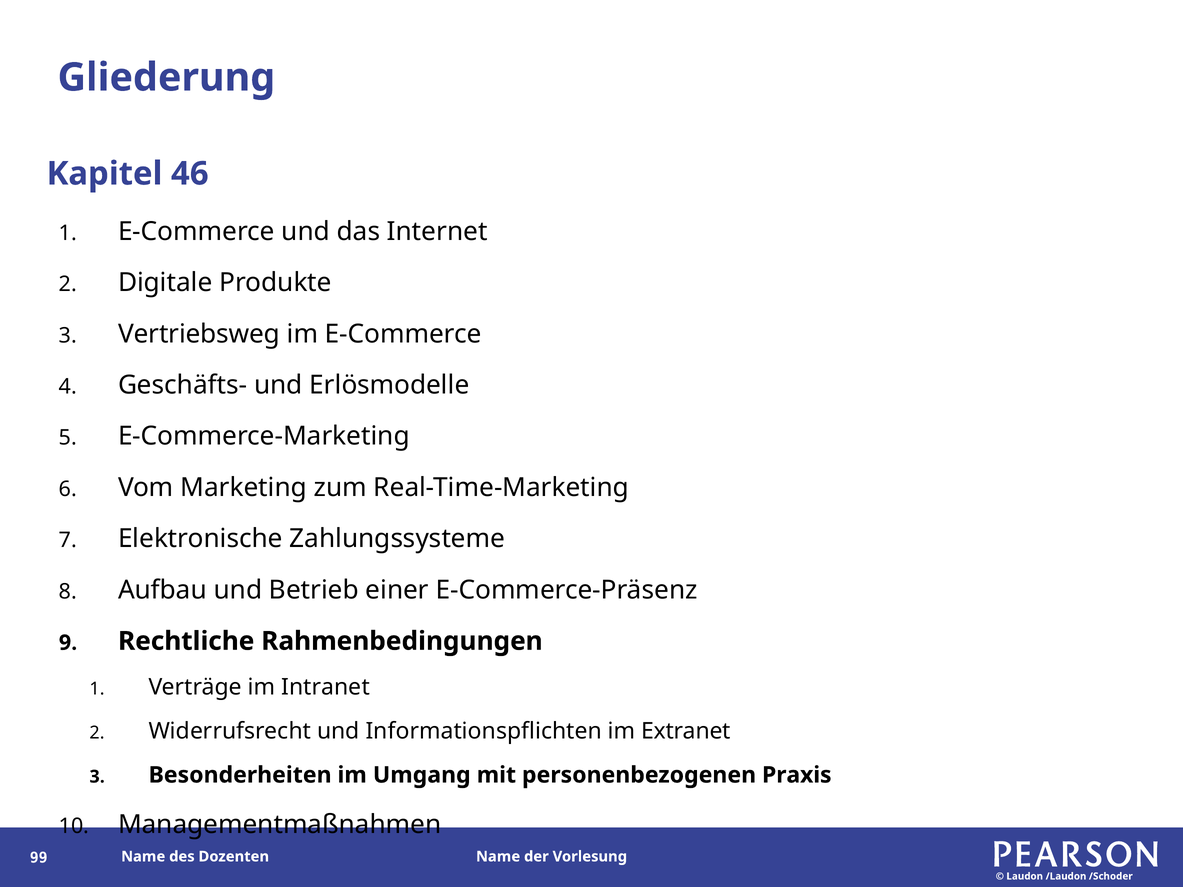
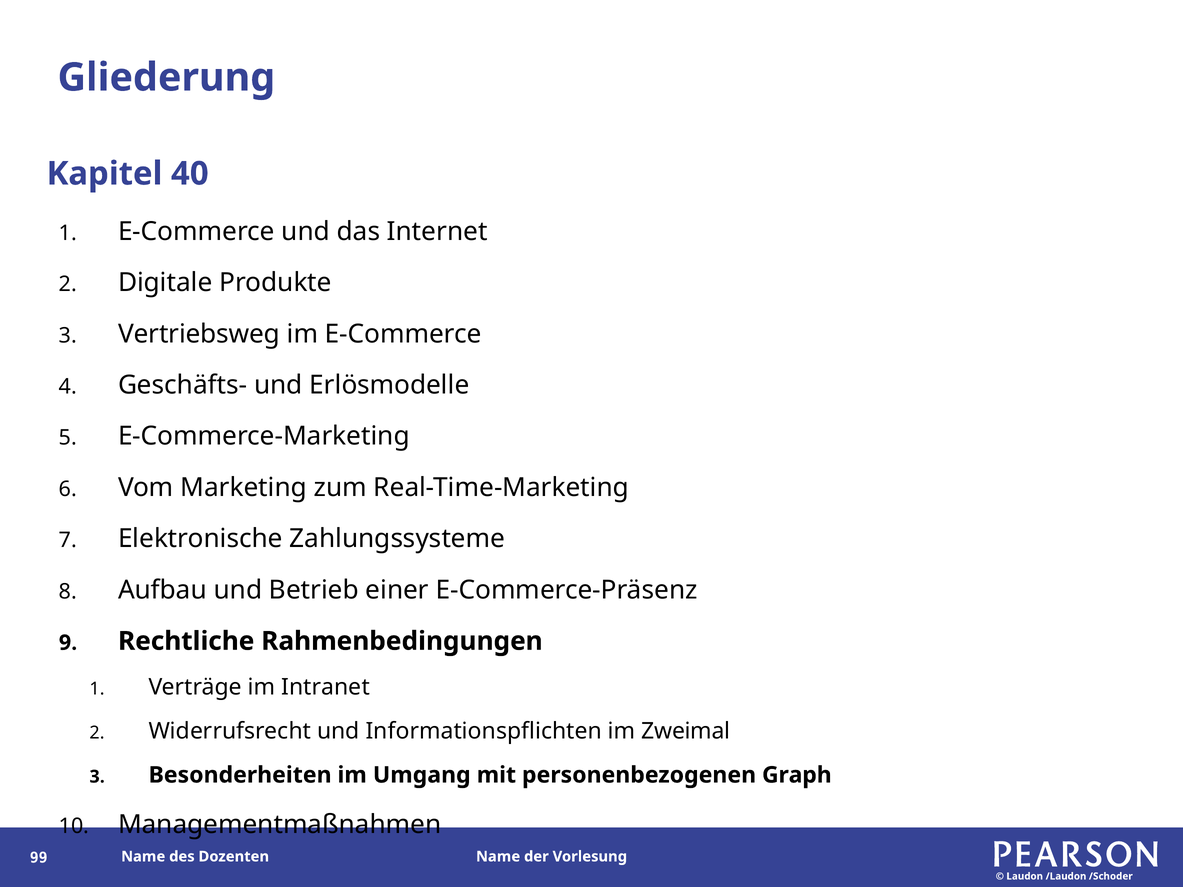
46: 46 -> 40
Extranet: Extranet -> Zweimal
Praxis: Praxis -> Graph
